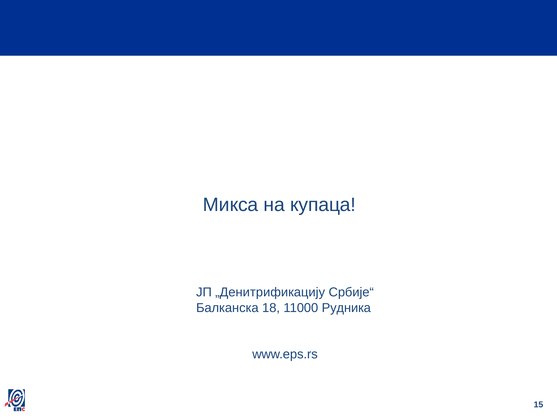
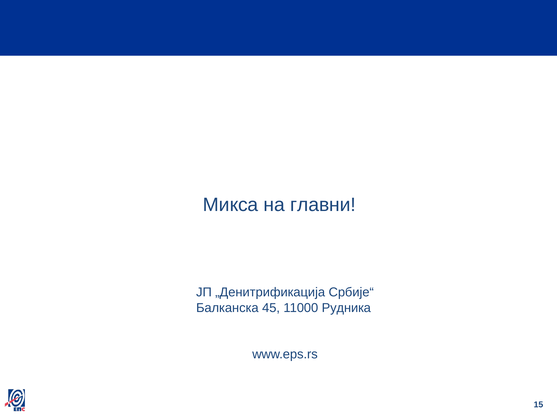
купаца: купаца -> главни
„Денитрификацију: „Денитрификацију -> „Денитрификација
18: 18 -> 45
